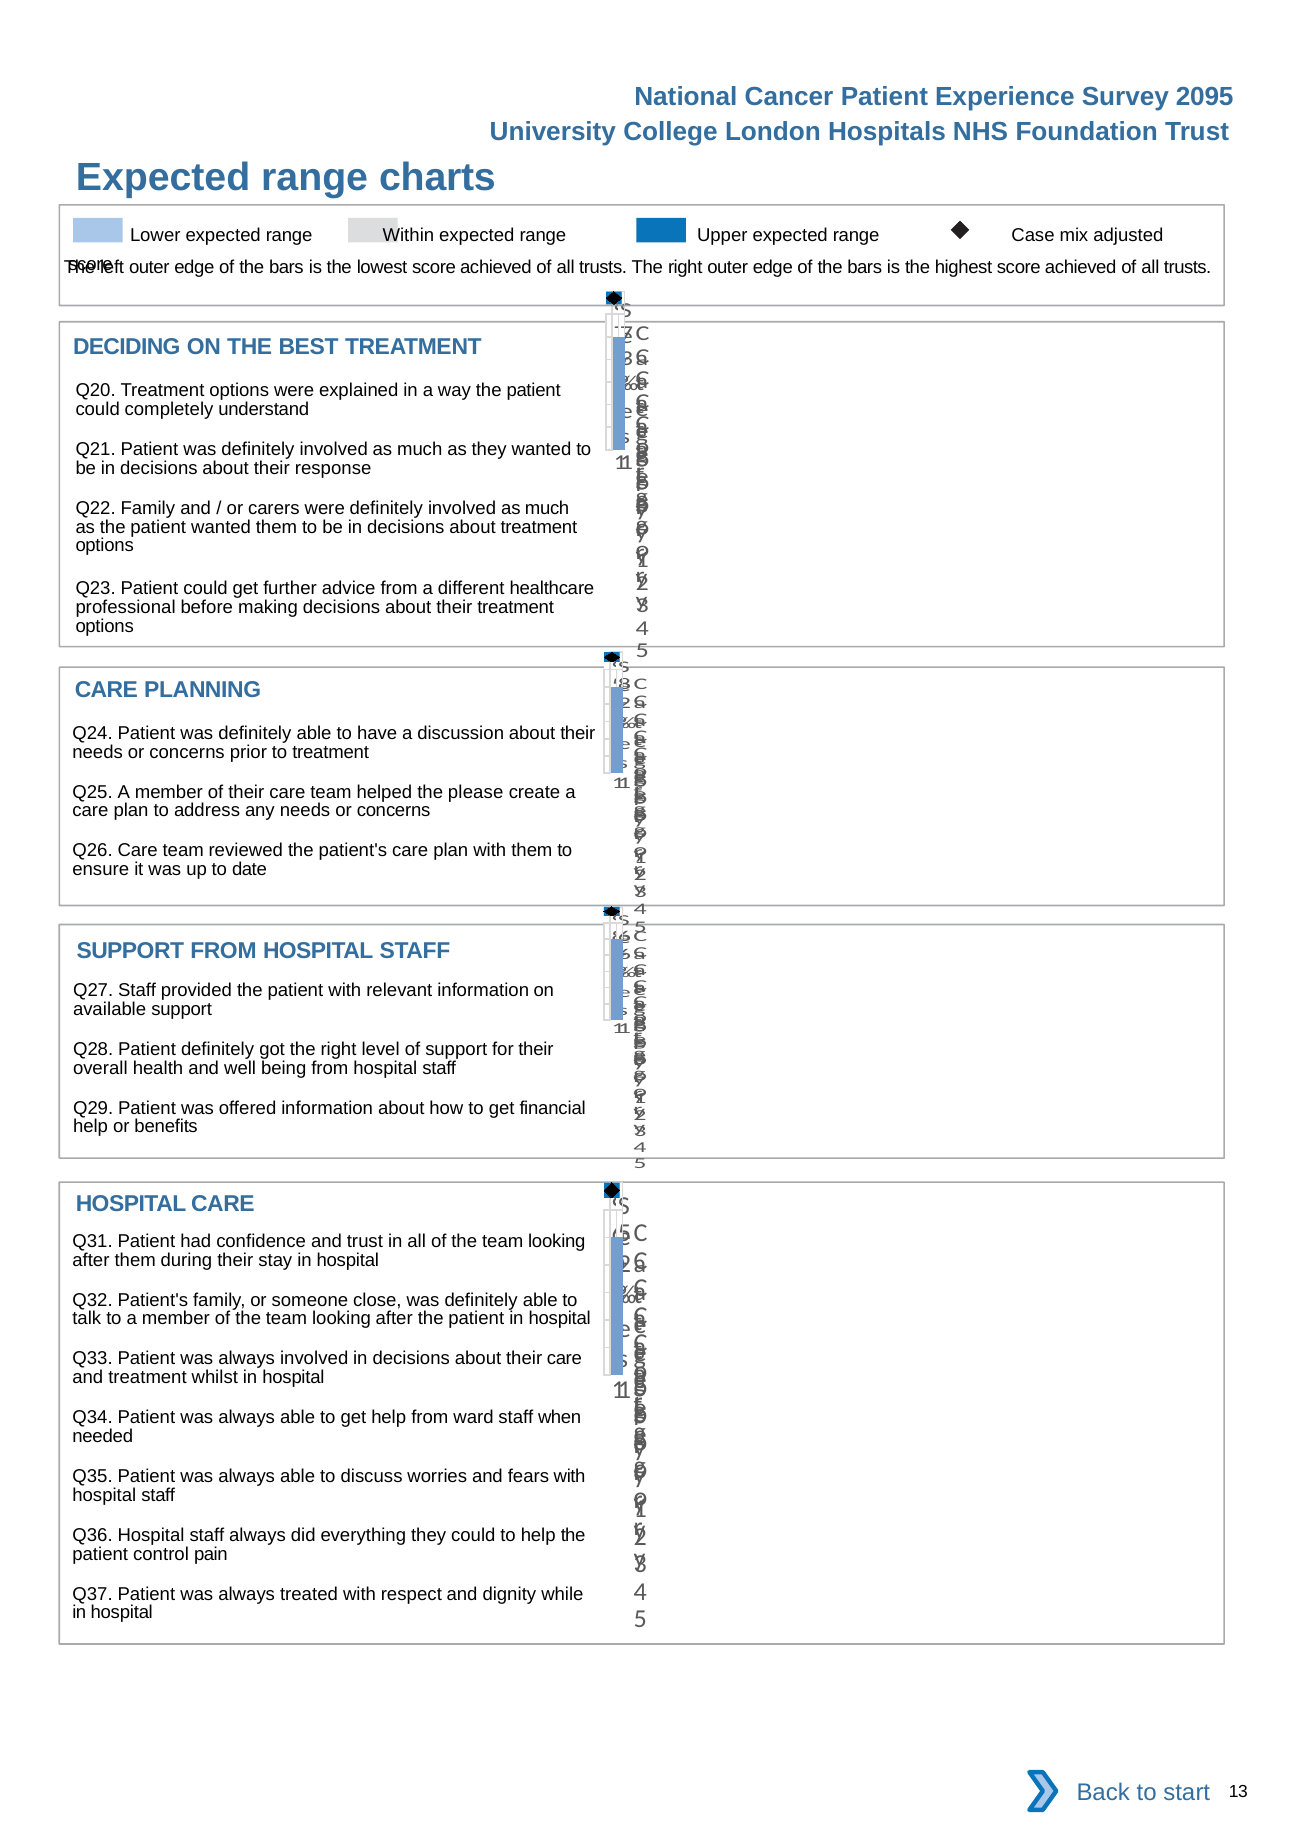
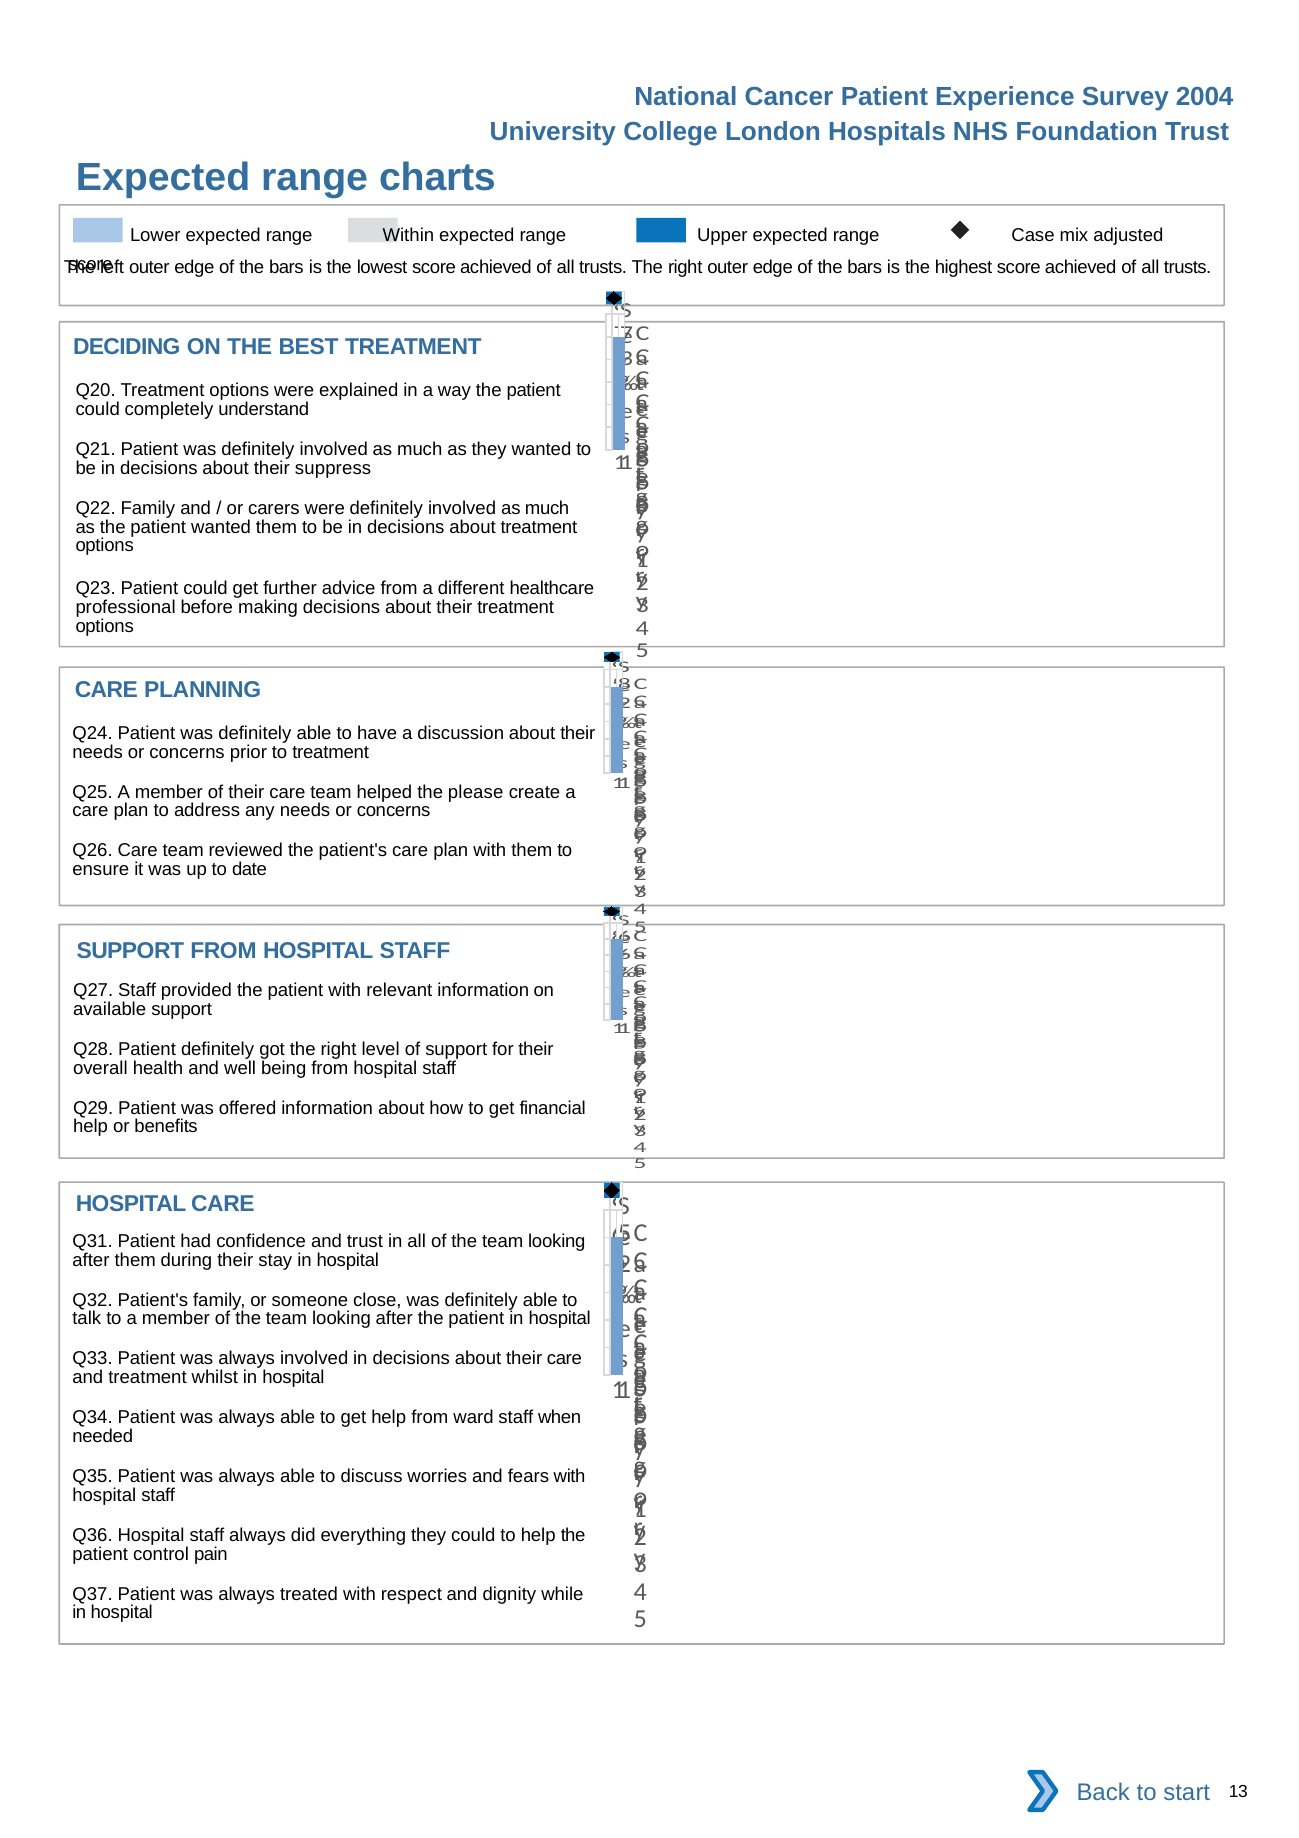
2095: 2095 -> 2004
response: response -> suppress
